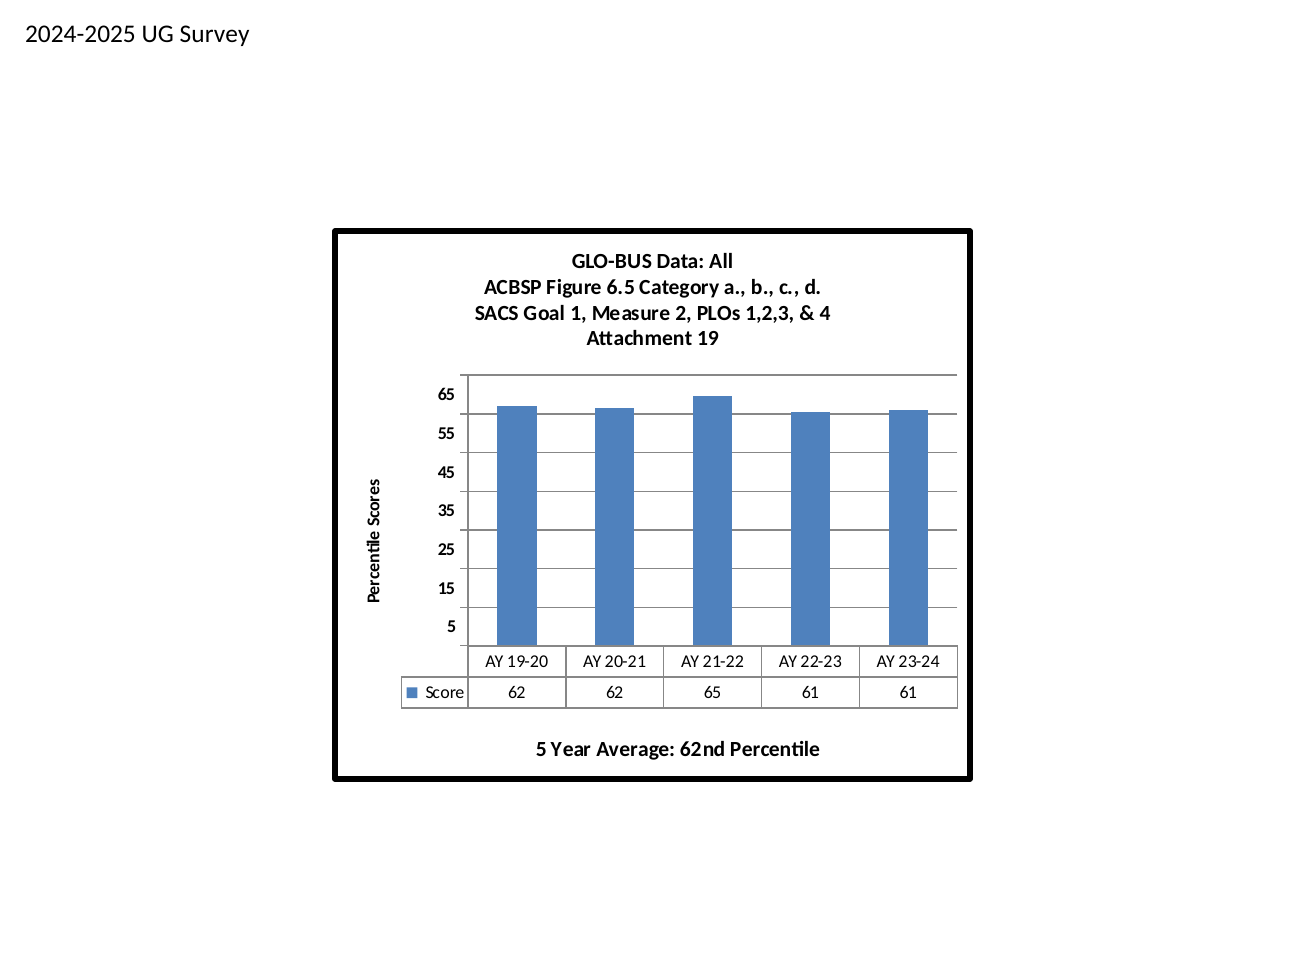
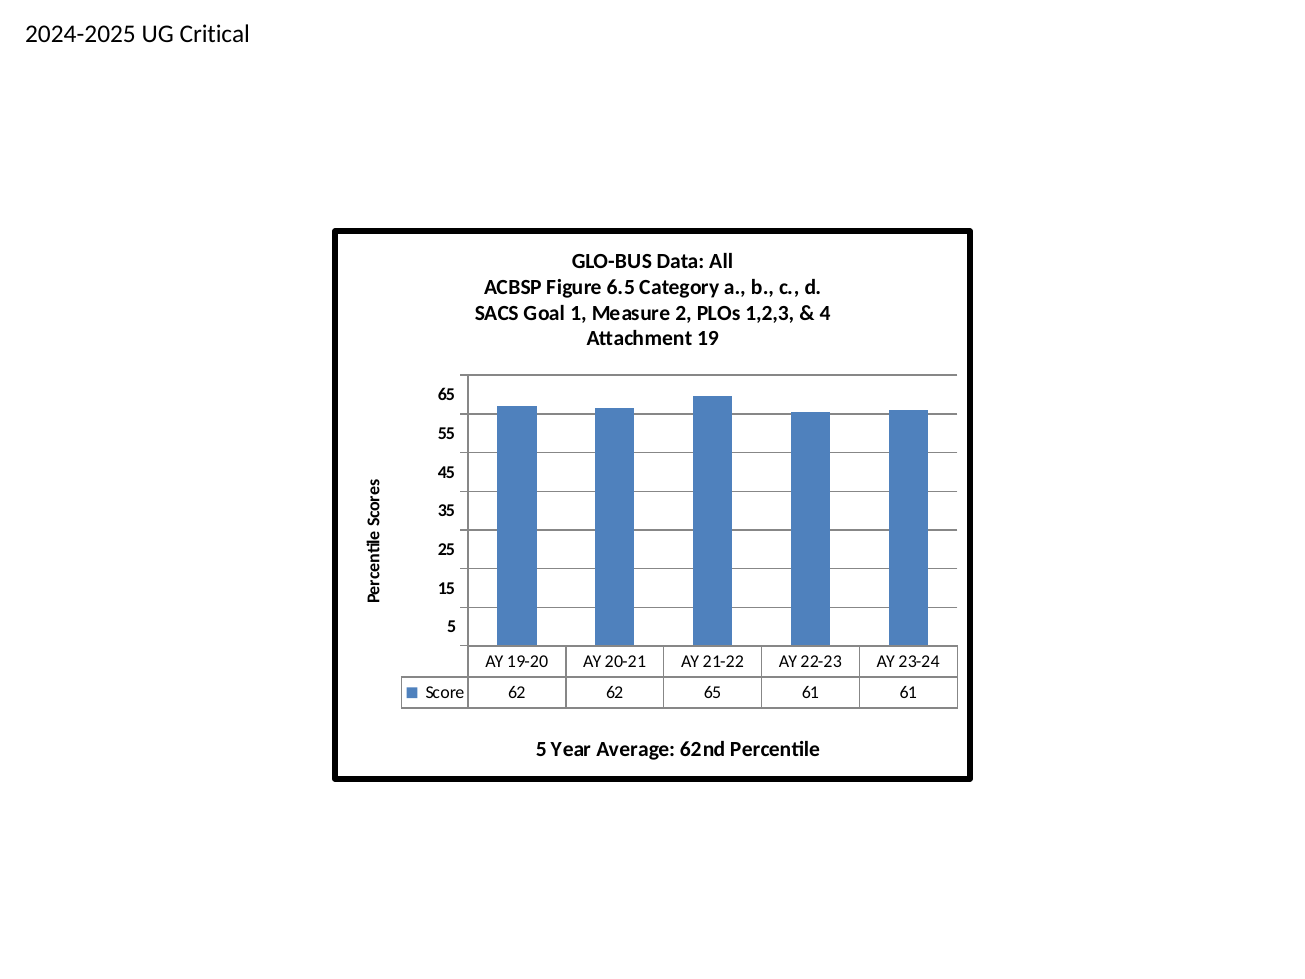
Survey: Survey -> Critical
